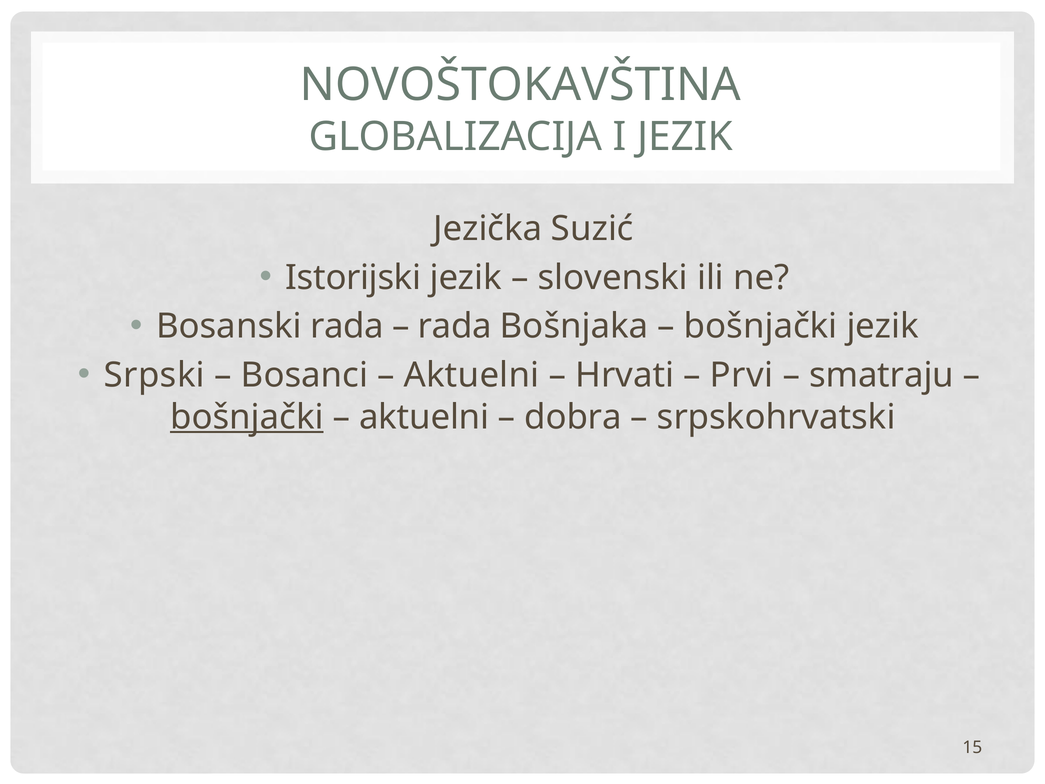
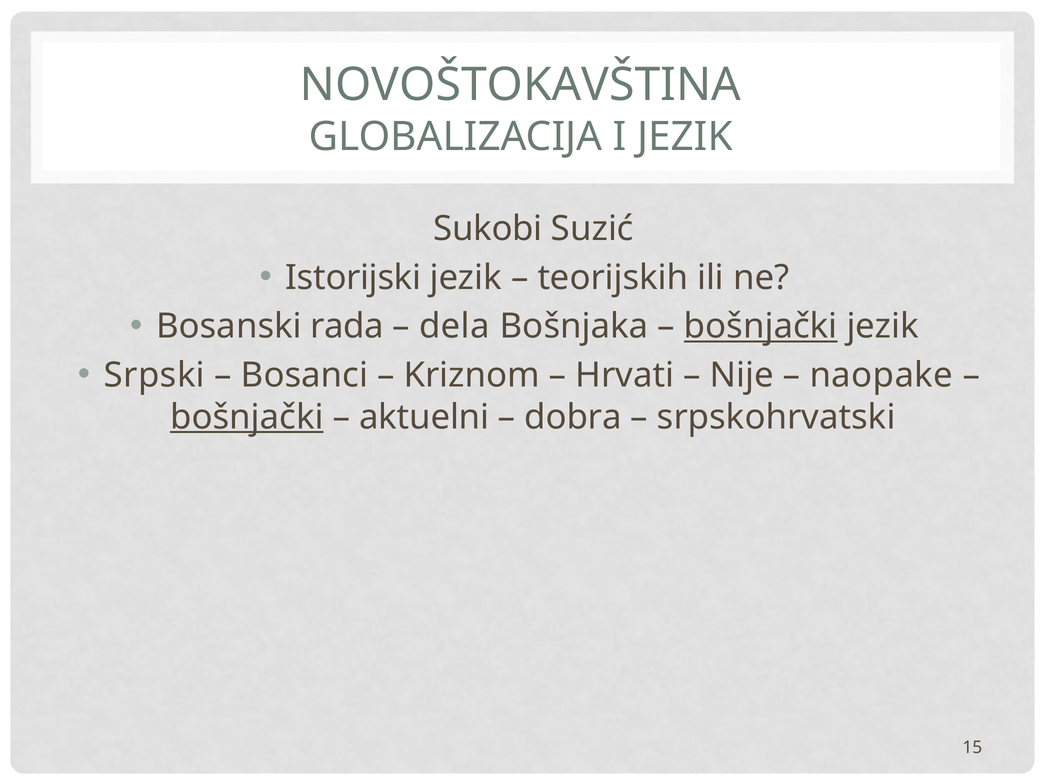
Jezička: Jezička -> Sukobi
slovenski: slovenski -> teorijskih
rada at (455, 326): rada -> dela
bošnjački at (761, 326) underline: none -> present
Aktuelni at (471, 375): Aktuelni -> Kriznom
Prvi: Prvi -> Nije
smatraju: smatraju -> naopake
